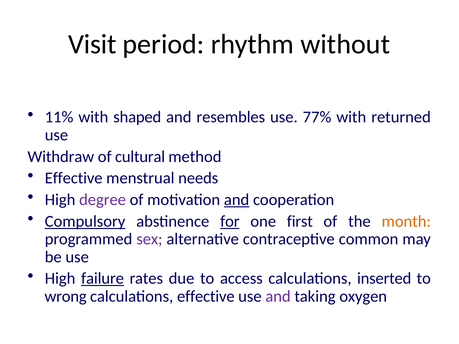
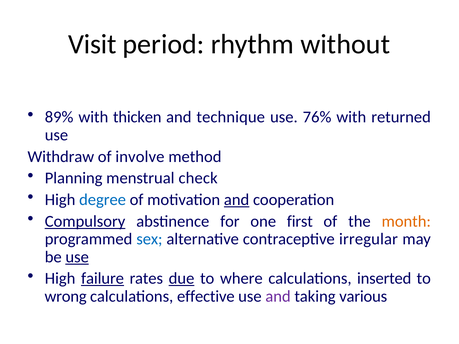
11%: 11% -> 89%
shaped: shaped -> thicken
resembles: resembles -> technique
77%: 77% -> 76%
cultural: cultural -> involve
Effective at (74, 178): Effective -> Planning
needs: needs -> check
degree colour: purple -> blue
for underline: present -> none
sex colour: purple -> blue
common: common -> irregular
use at (77, 257) underline: none -> present
due underline: none -> present
access: access -> where
oxygen: oxygen -> various
